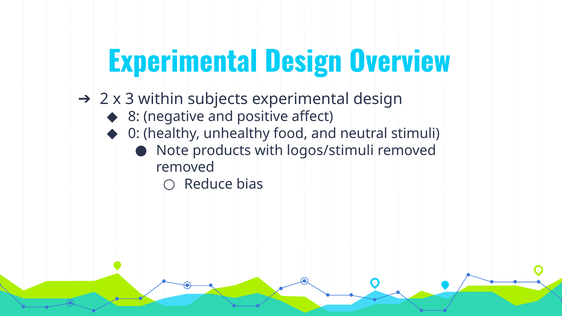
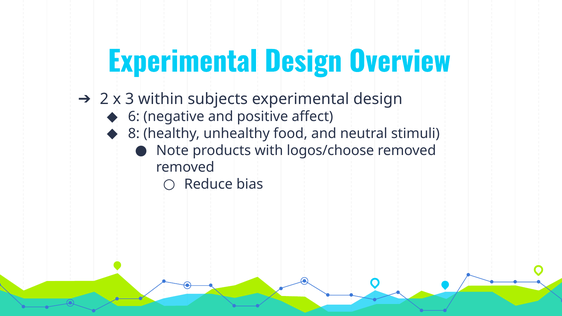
8: 8 -> 6
0: 0 -> 8
logos/stimuli: logos/stimuli -> logos/choose
